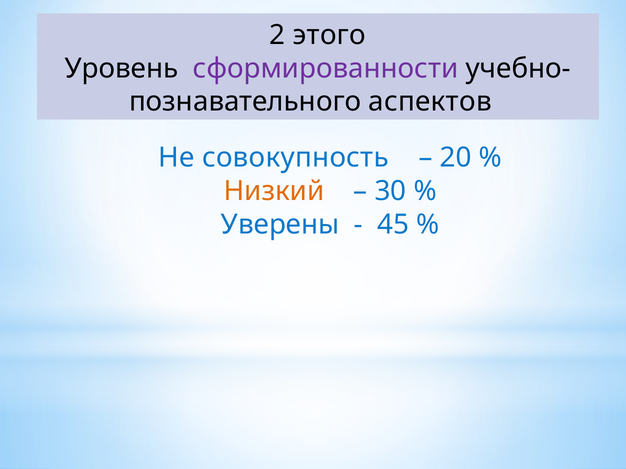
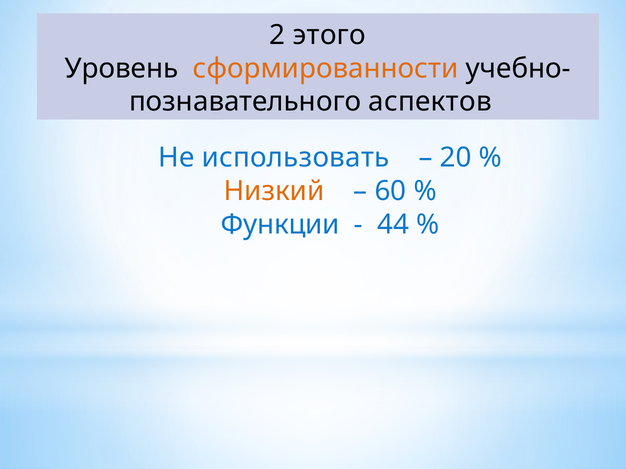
сформированности colour: purple -> orange
совокупность: совокупность -> использовать
30: 30 -> 60
Уверены: Уверены -> Функции
45: 45 -> 44
